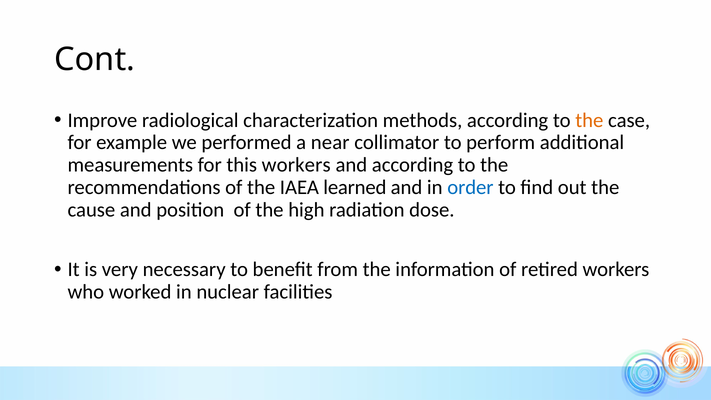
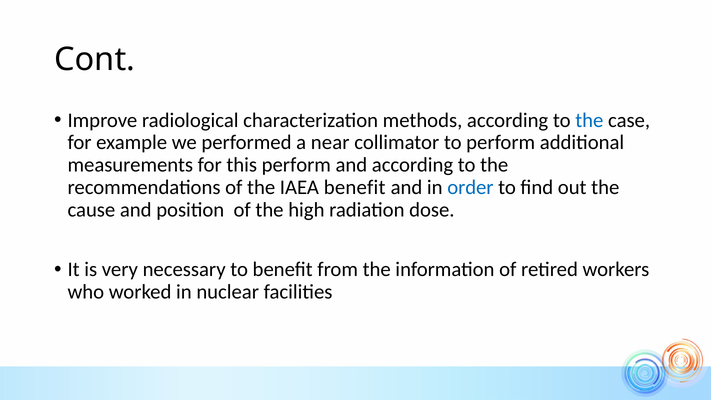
the at (589, 120) colour: orange -> blue
this workers: workers -> perform
IAEA learned: learned -> benefit
